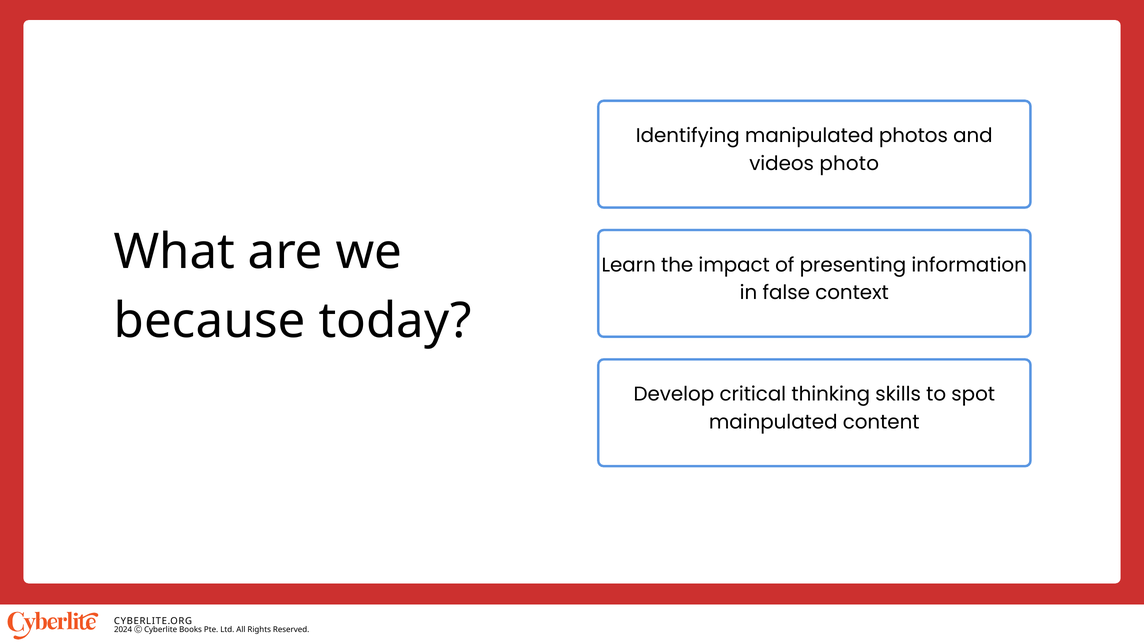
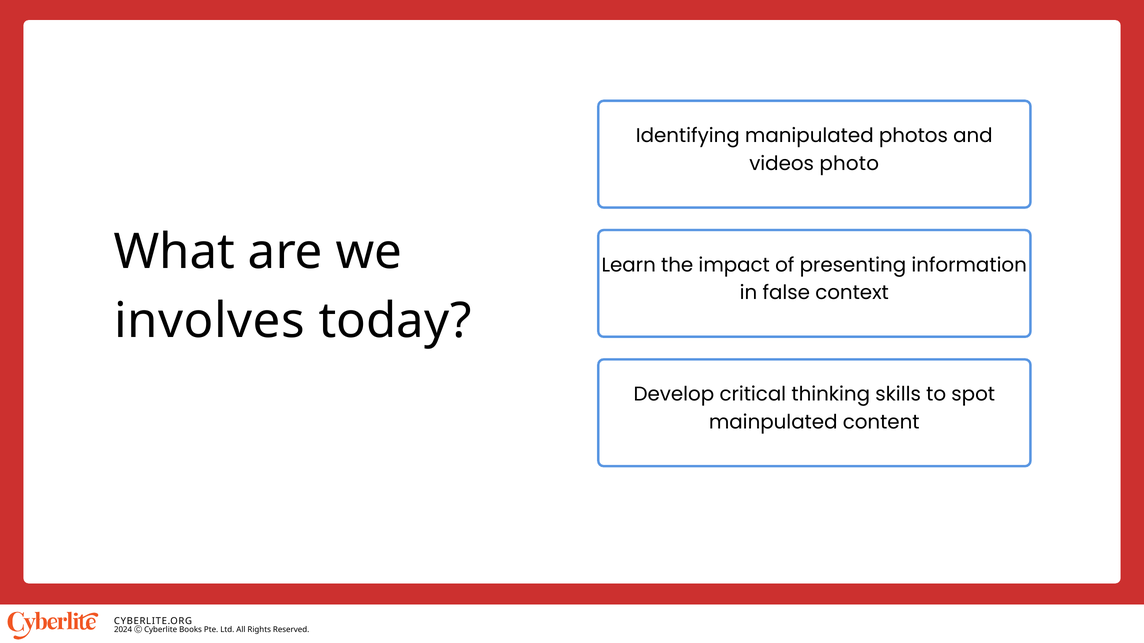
because: because -> involves
